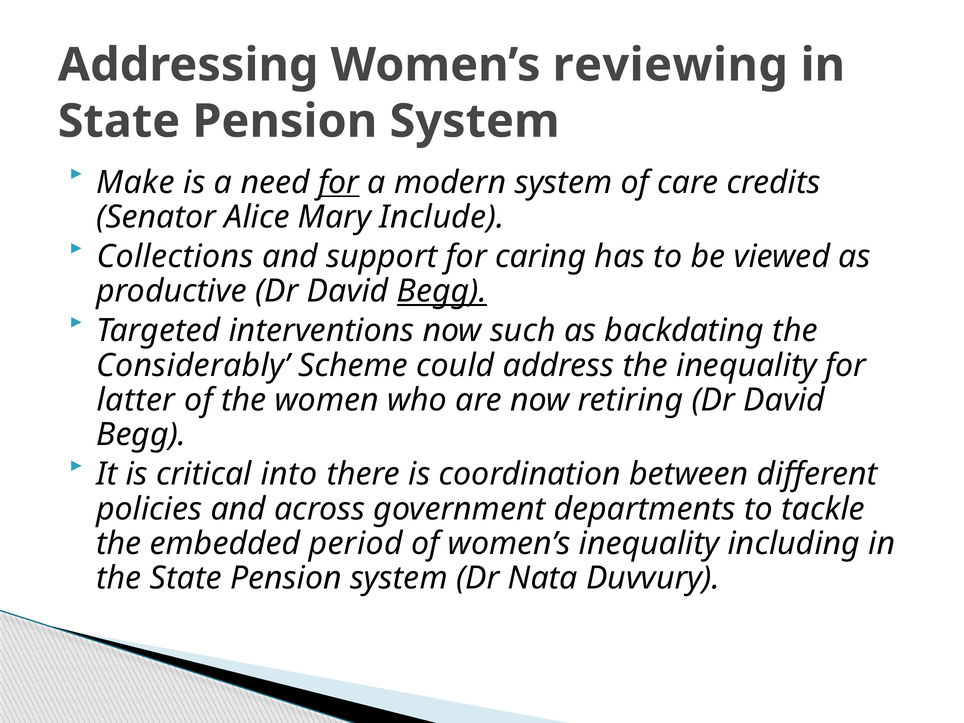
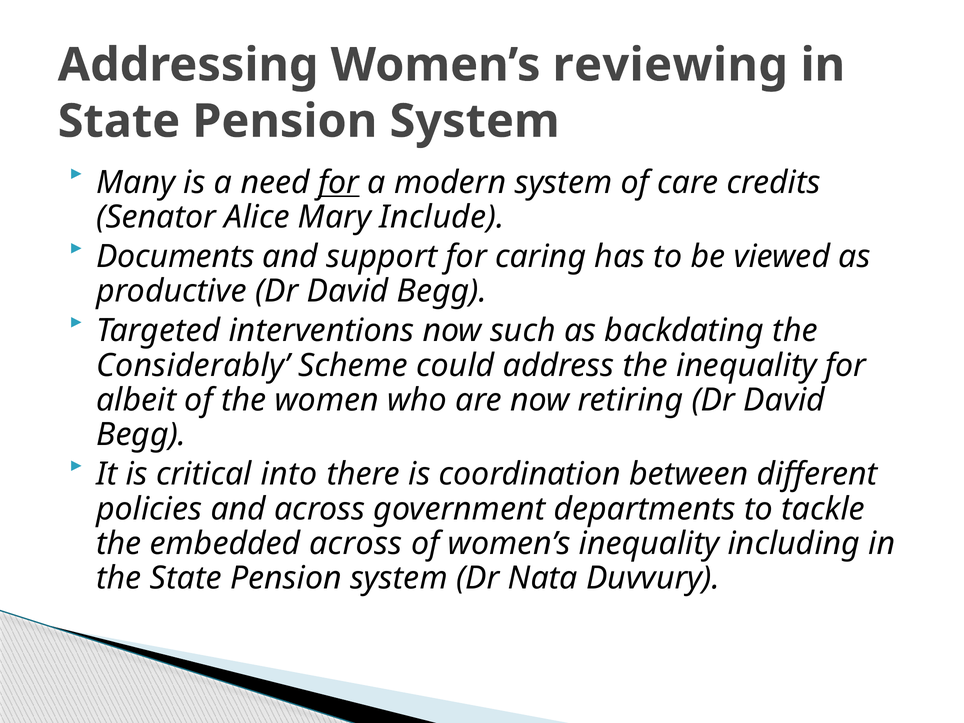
Make: Make -> Many
Collections: Collections -> Documents
Begg at (442, 291) underline: present -> none
latter: latter -> albeit
embedded period: period -> across
